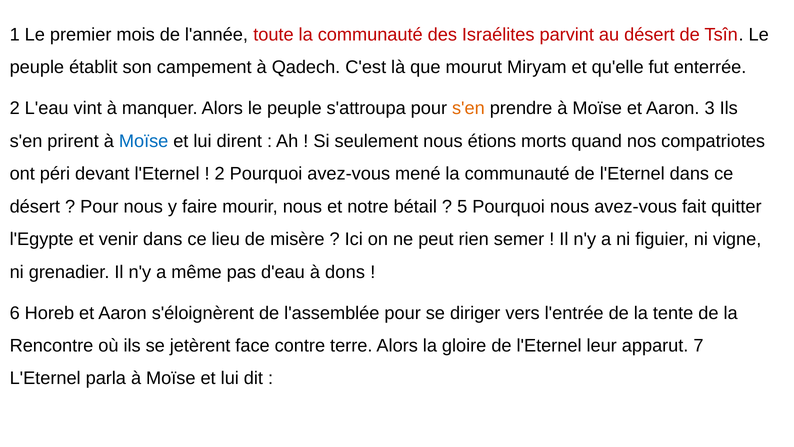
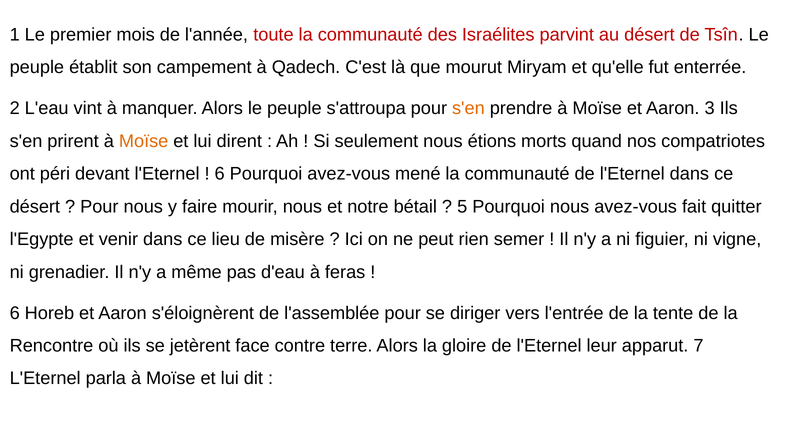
Moïse at (144, 141) colour: blue -> orange
2 at (220, 174): 2 -> 6
dons: dons -> feras
